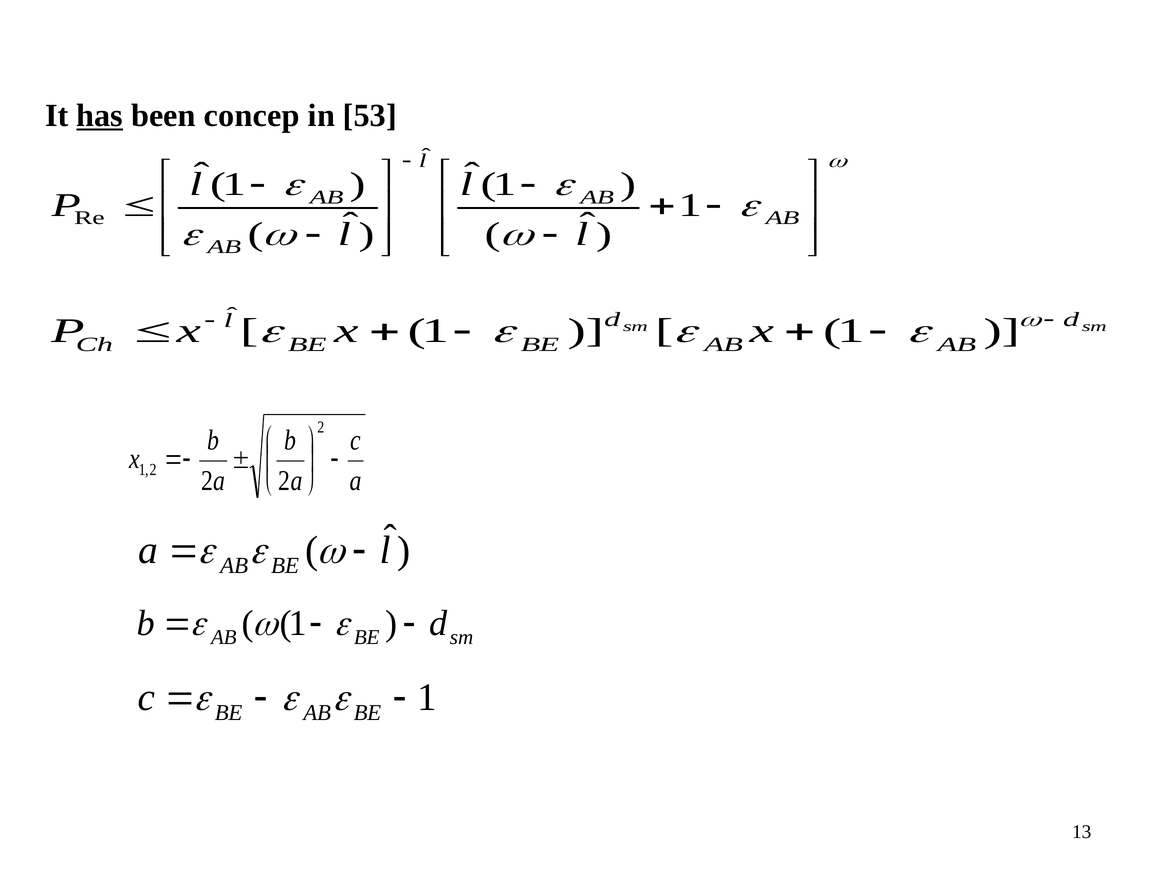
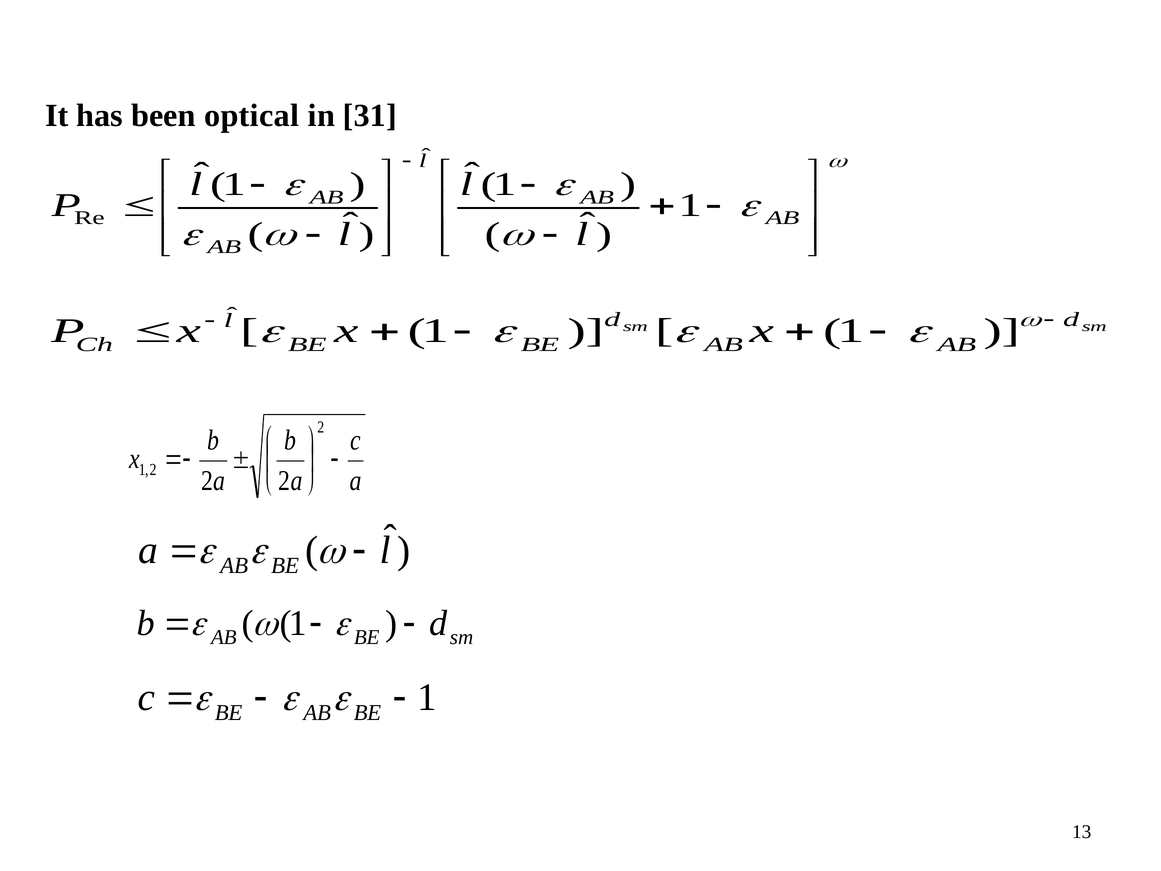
has underline: present -> none
concep: concep -> optical
53: 53 -> 31
